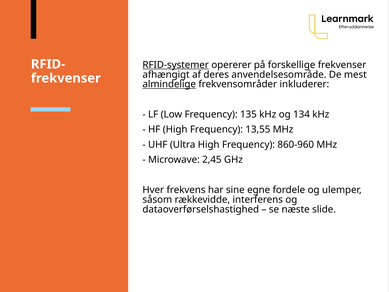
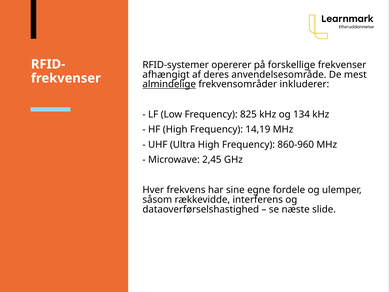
RFID-systemer underline: present -> none
135: 135 -> 825
13,55: 13,55 -> 14,19
